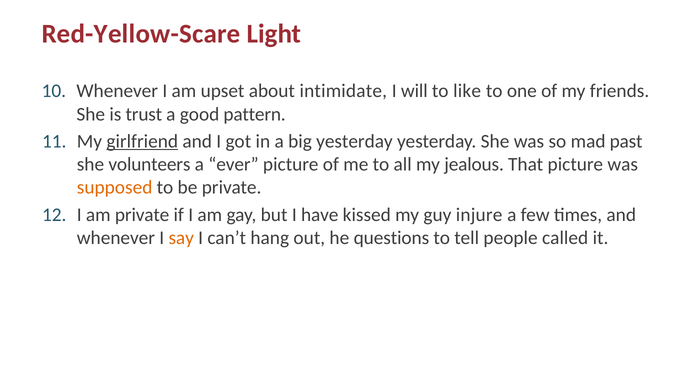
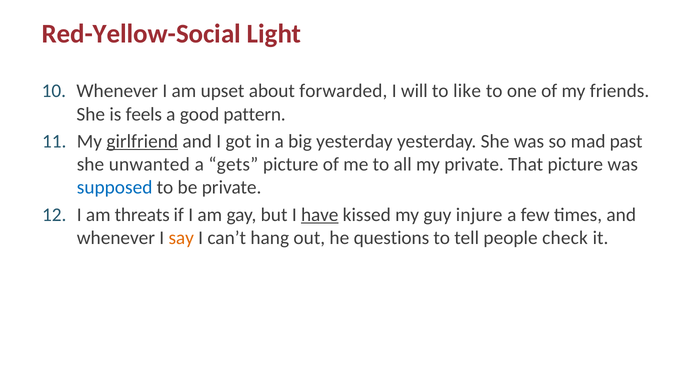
Red-Yellow-Scare: Red-Yellow-Scare -> Red-Yellow-Social
intimidate: intimidate -> forwarded
trust: trust -> feels
volunteers: volunteers -> unwanted
ever: ever -> gets
my jealous: jealous -> private
supposed colour: orange -> blue
am private: private -> threats
have underline: none -> present
called: called -> check
